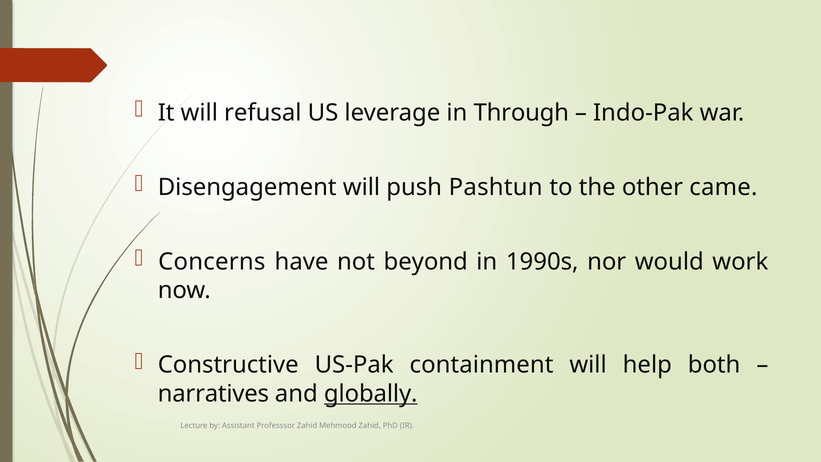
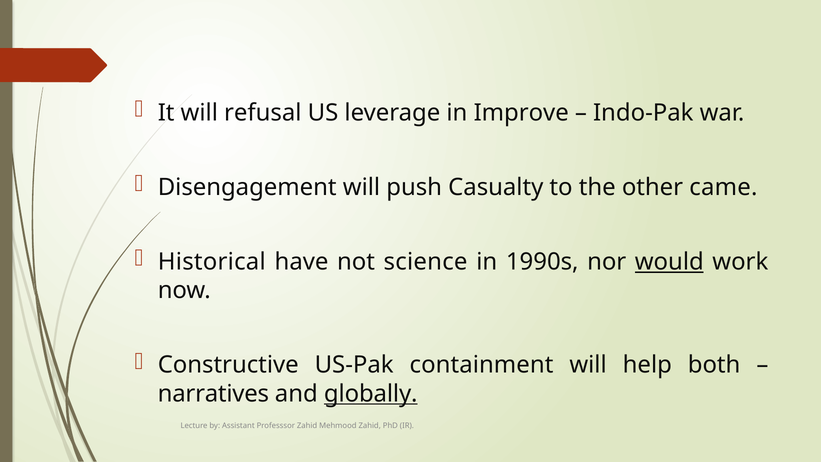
Through: Through -> Improve
Pashtun: Pashtun -> Casualty
Concerns: Concerns -> Historical
beyond: beyond -> science
would underline: none -> present
